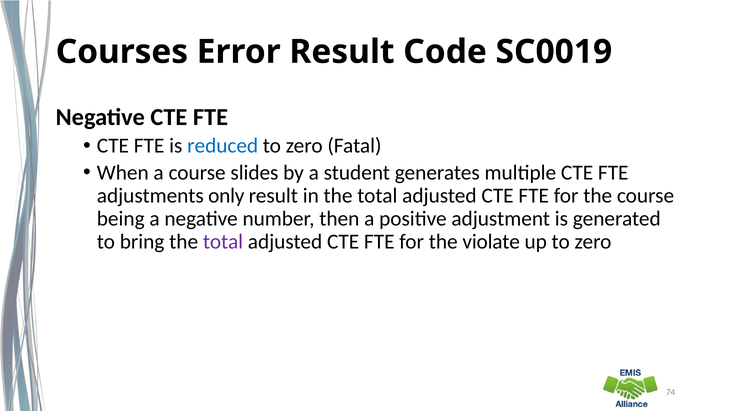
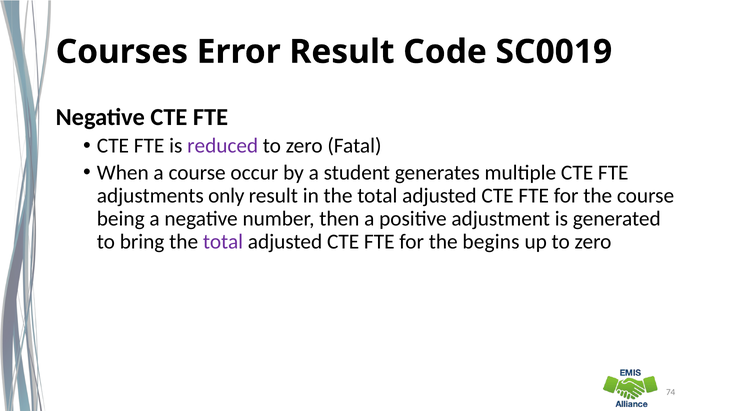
reduced colour: blue -> purple
slides: slides -> occur
violate: violate -> begins
